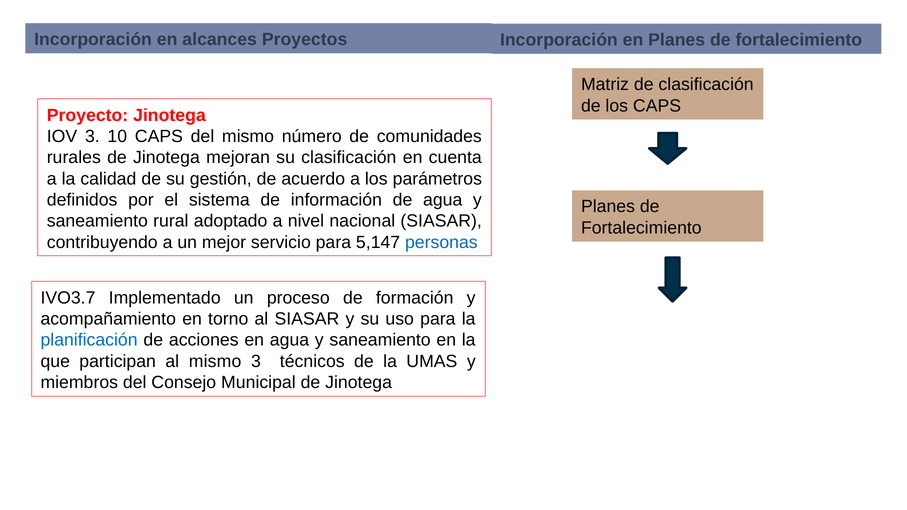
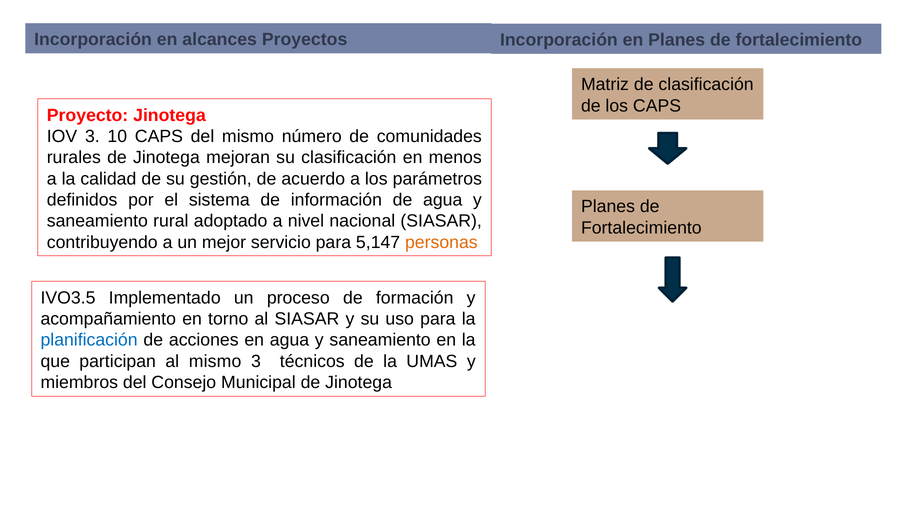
cuenta: cuenta -> menos
personas colour: blue -> orange
IVO3.7: IVO3.7 -> IVO3.5
